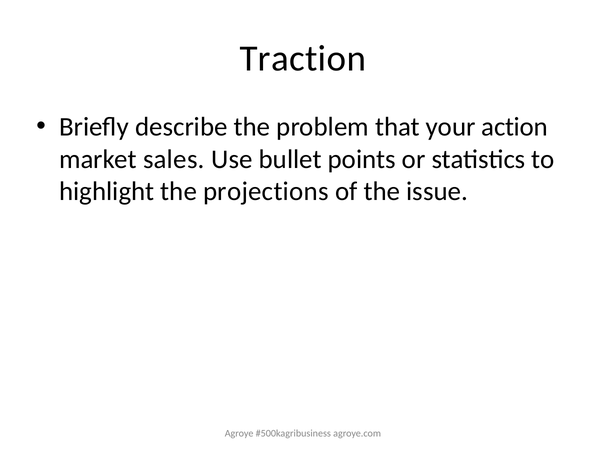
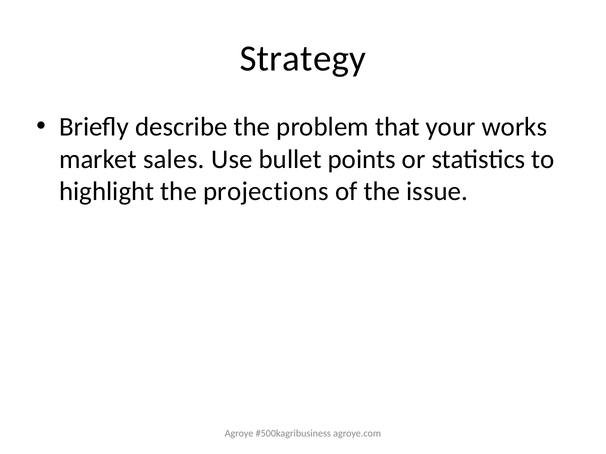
Traction: Traction -> Strategy
action: action -> works
